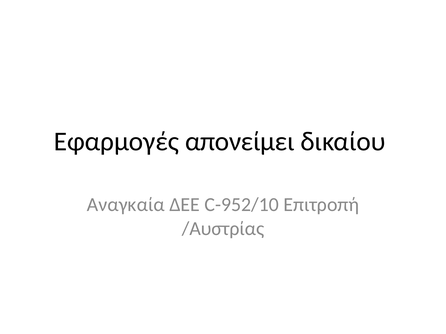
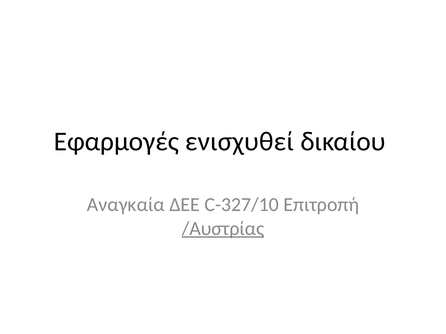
απονείμει: απονείμει -> ενισχυθεί
C-952/10: C-952/10 -> C-327/10
/Αυστρίας underline: none -> present
